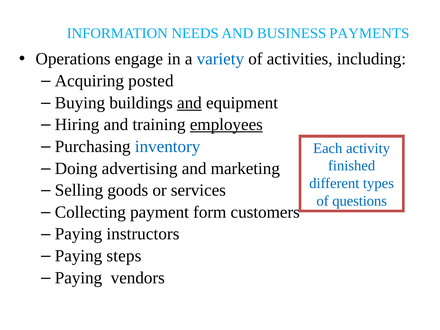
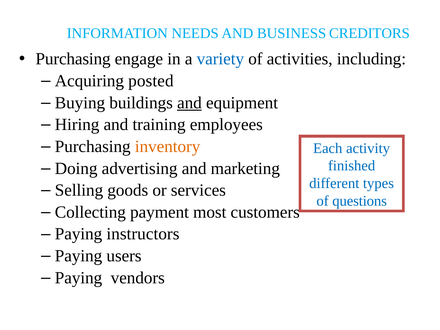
PAYMENTS: PAYMENTS -> CREDITORS
Operations at (73, 59): Operations -> Purchasing
employees underline: present -> none
inventory colour: blue -> orange
form: form -> most
steps: steps -> users
